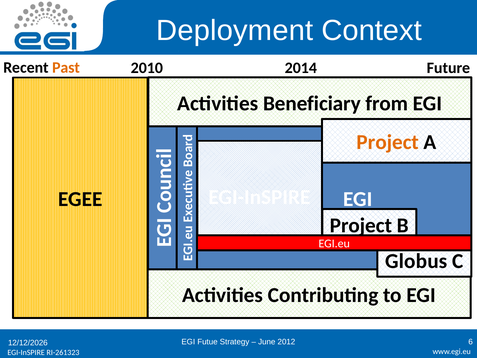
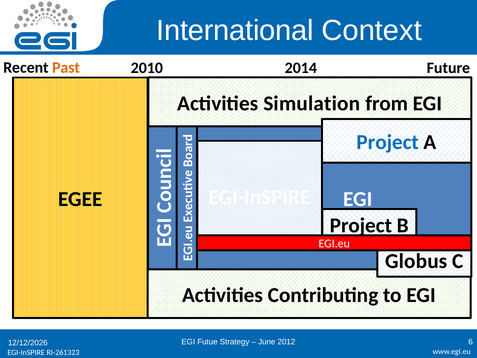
Deployment: Deployment -> International
Beneficiary: Beneficiary -> Simulation
Project at (388, 142) colour: orange -> blue
